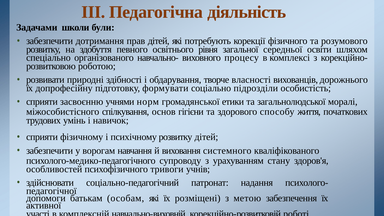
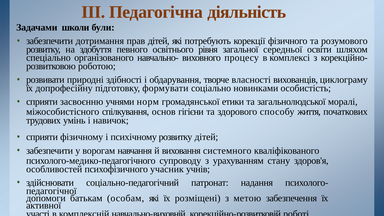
дорожнього: дорожнього -> циклограму
підрозділи: підрозділи -> новинками
тривоги: тривоги -> учасник
